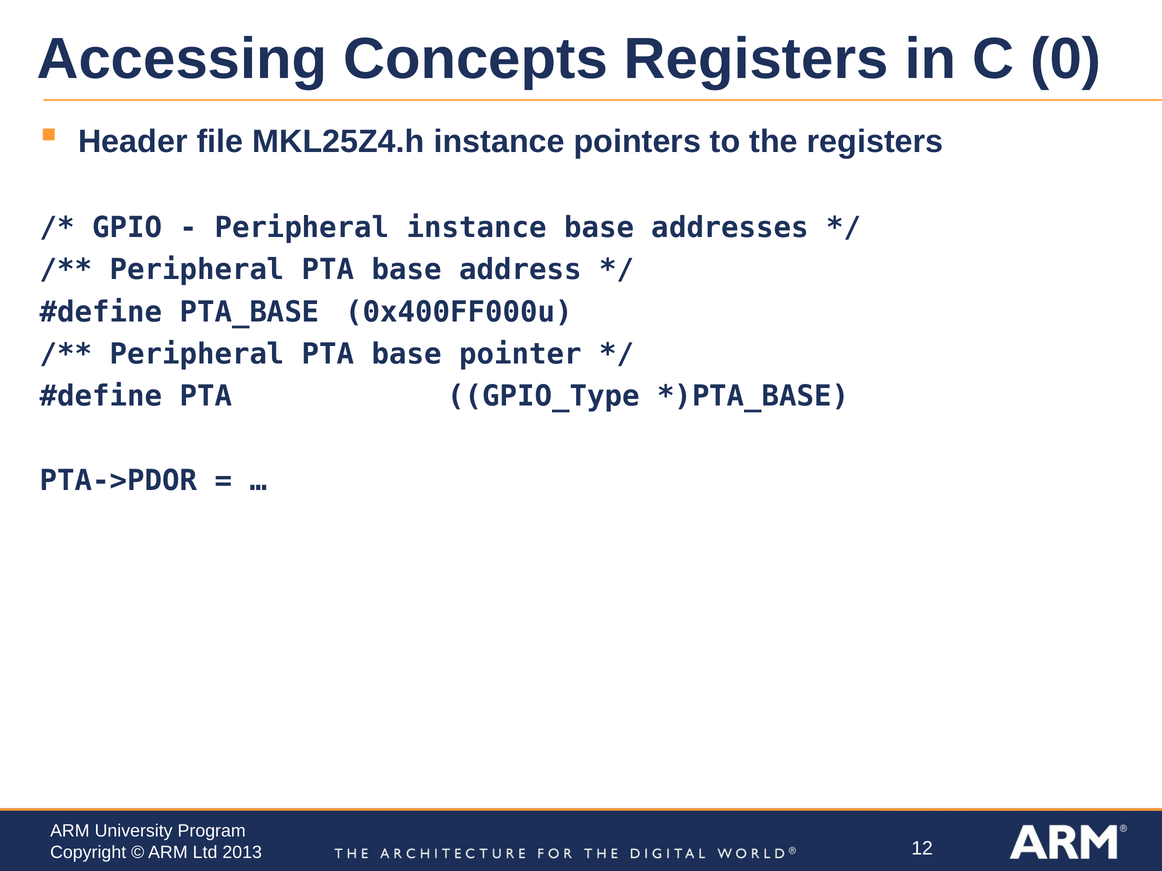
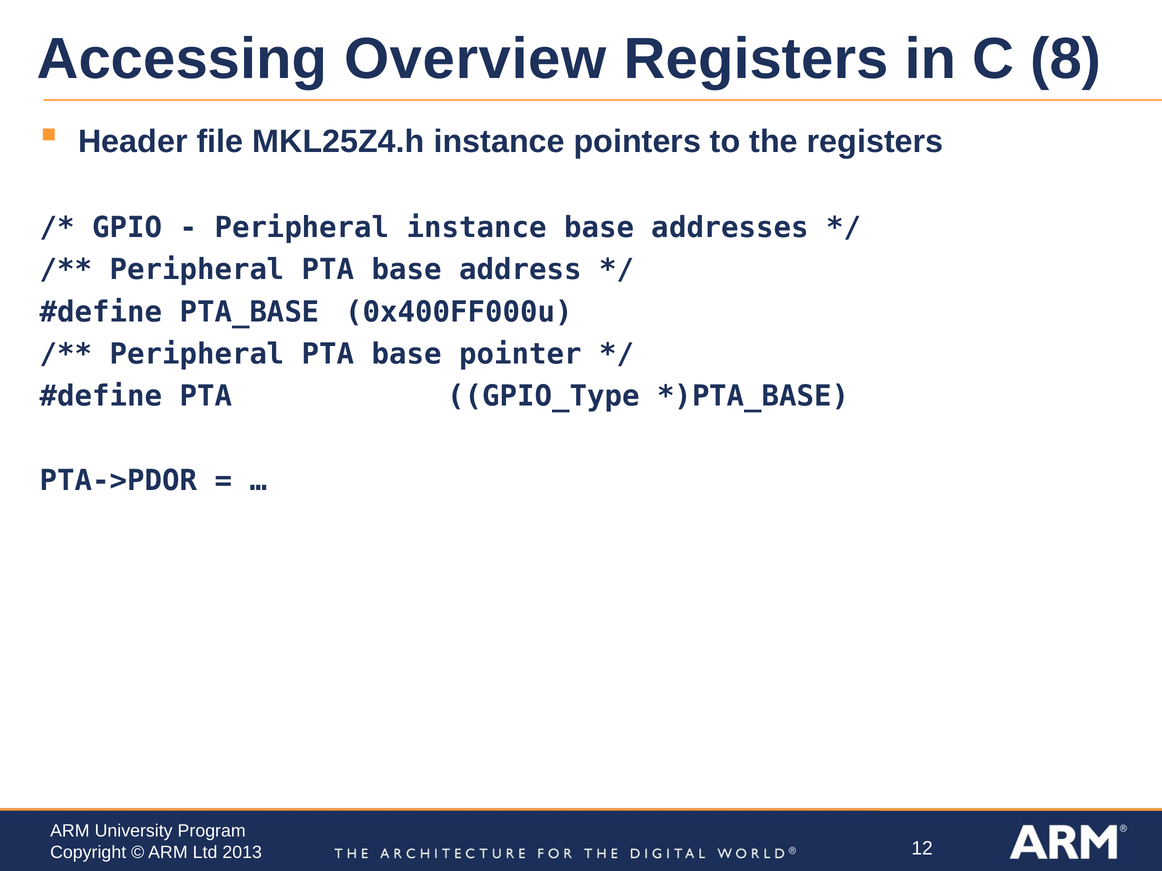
Concepts: Concepts -> Overview
0: 0 -> 8
